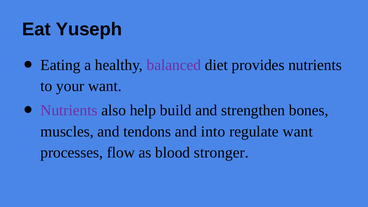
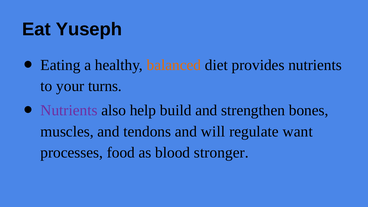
balanced colour: purple -> orange
your want: want -> turns
into: into -> will
flow: flow -> food
